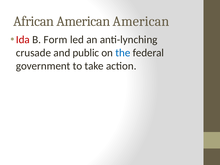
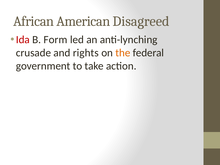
American American: American -> Disagreed
public: public -> rights
the colour: blue -> orange
